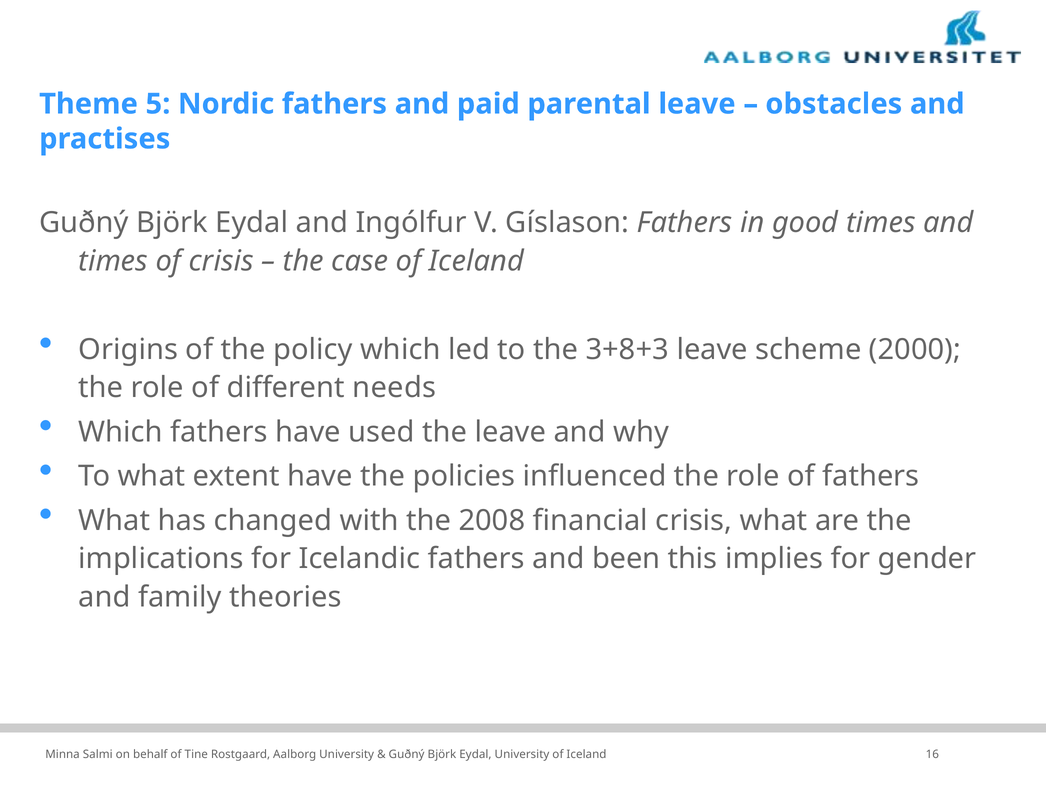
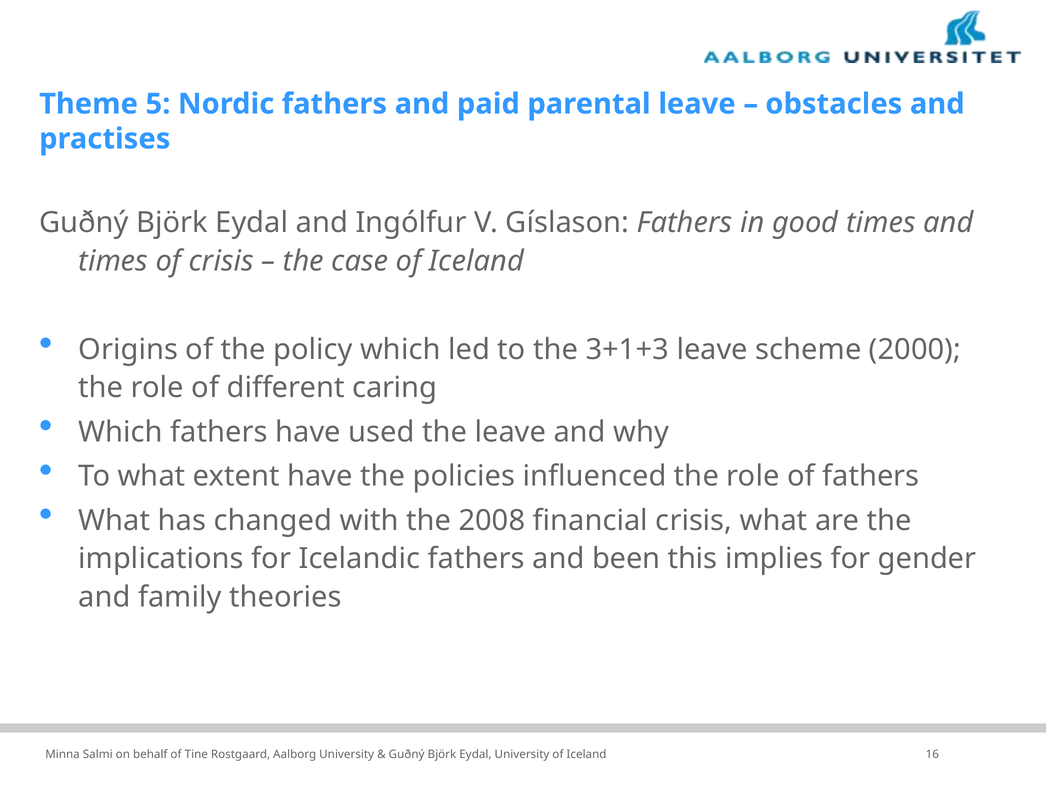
3+8+3: 3+8+3 -> 3+1+3
needs: needs -> caring
